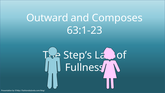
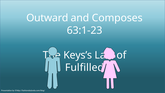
Step’s: Step’s -> Keys’s
Fullness: Fullness -> Fulfilled
